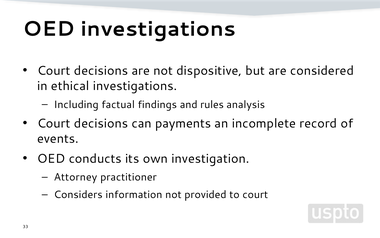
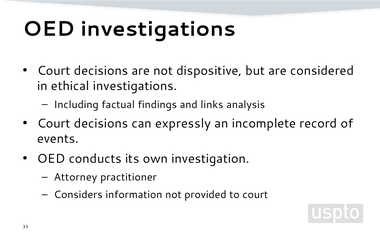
rules: rules -> links
payments: payments -> expressly
